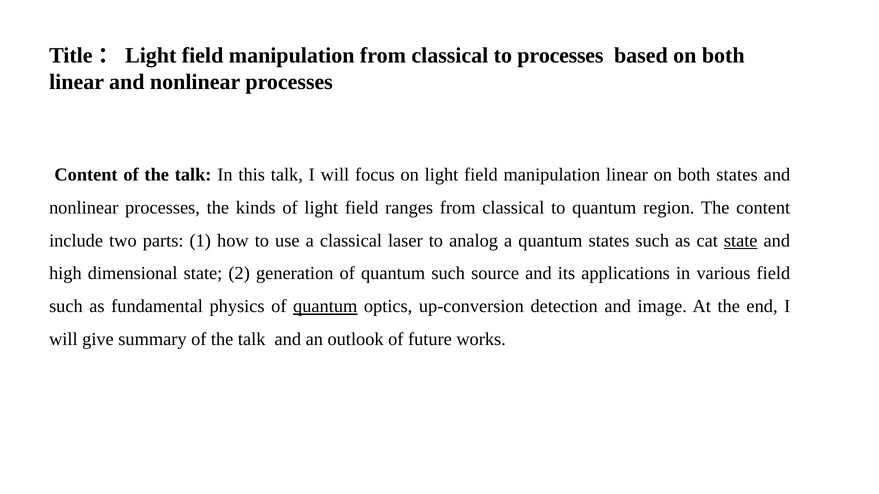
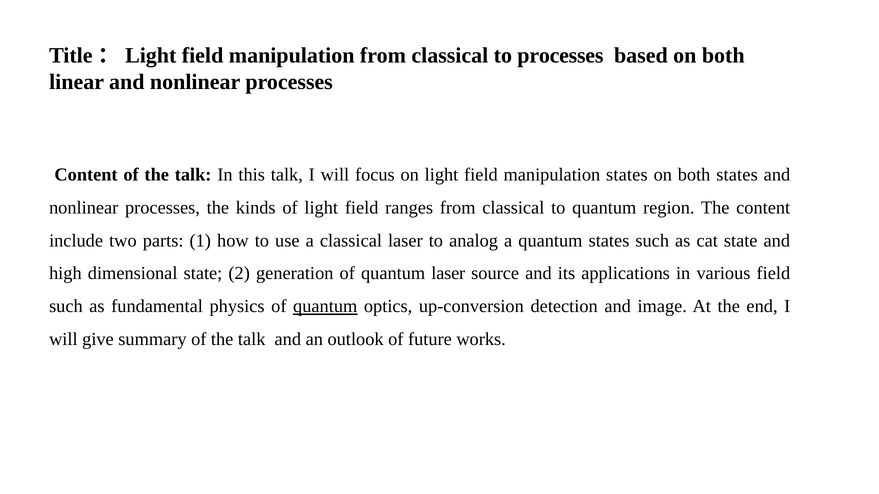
manipulation linear: linear -> states
state at (741, 241) underline: present -> none
quantum such: such -> laser
